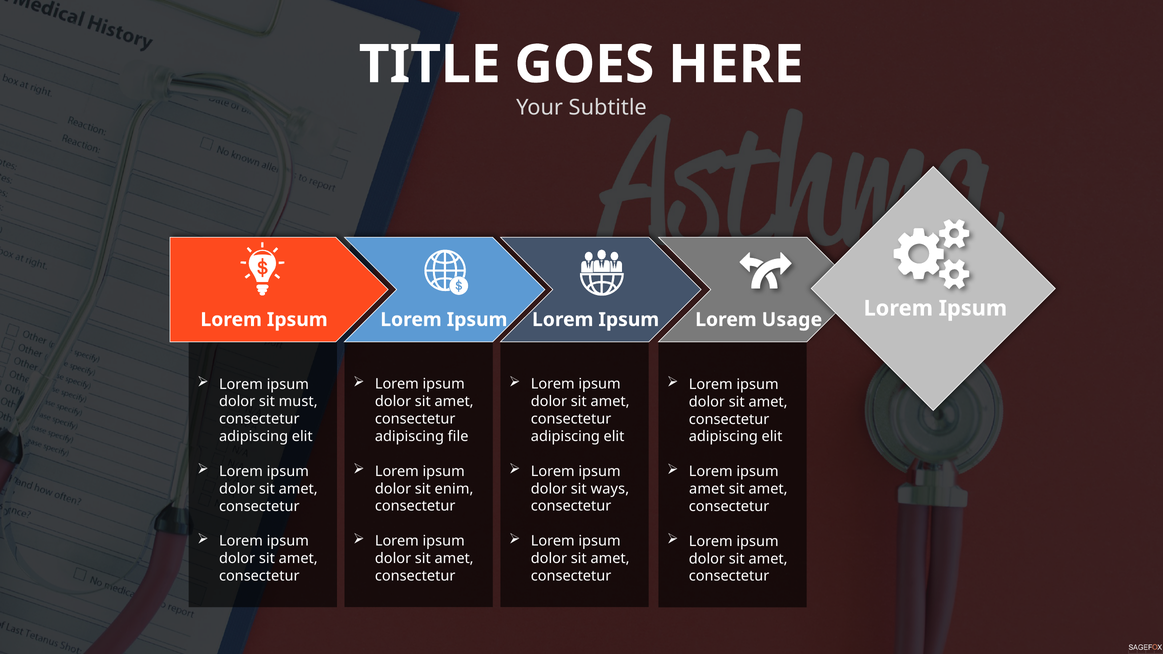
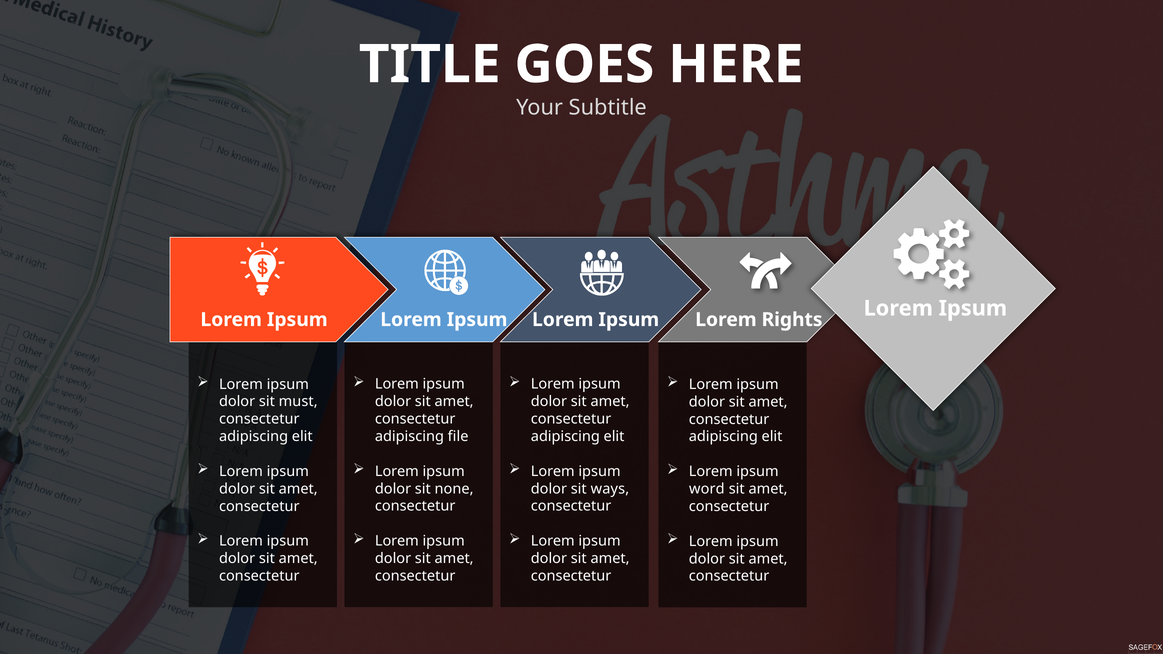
Usage: Usage -> Rights
enim: enim -> none
amet at (707, 489): amet -> word
